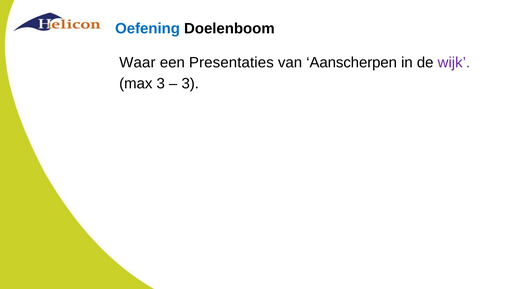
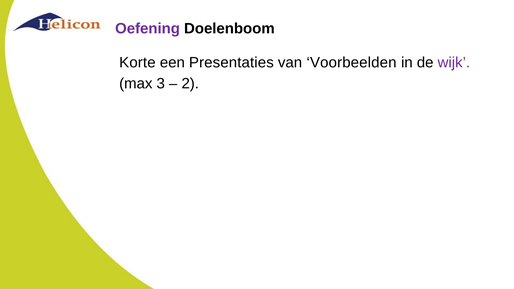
Oefening colour: blue -> purple
Waar: Waar -> Korte
Aanscherpen: Aanscherpen -> Voorbeelden
3 at (190, 83): 3 -> 2
